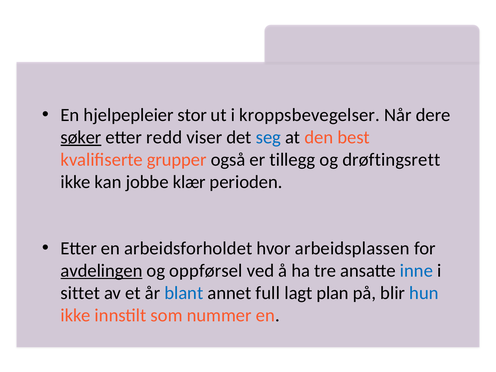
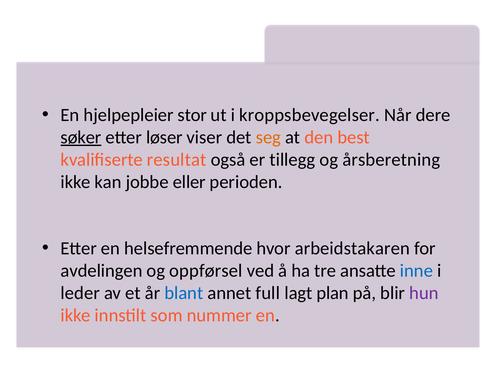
redd: redd -> løser
seg colour: blue -> orange
grupper: grupper -> resultat
drøftingsrett: drøftingsrett -> årsberetning
klær: klær -> eller
arbeidsforholdet: arbeidsforholdet -> helsefremmende
arbeidsplassen: arbeidsplassen -> arbeidstakaren
avdelingen underline: present -> none
sittet: sittet -> leder
hun colour: blue -> purple
